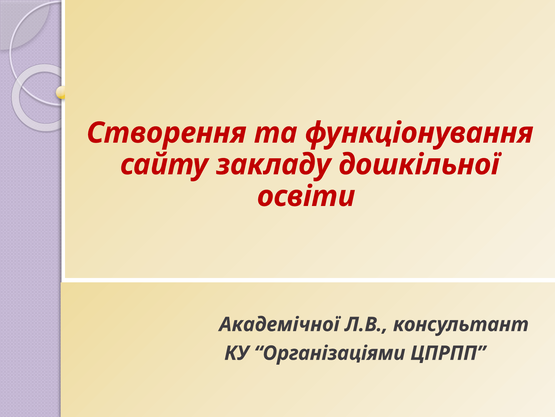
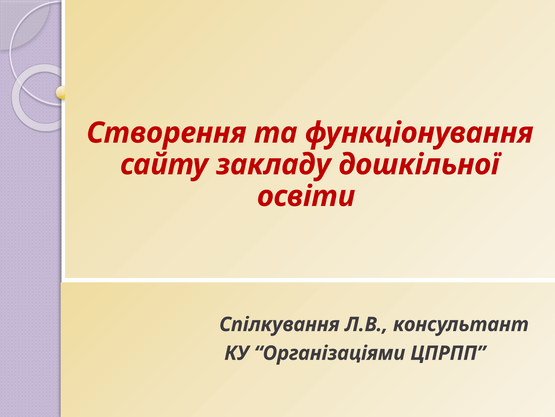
Академічної: Академічної -> Спілкування
